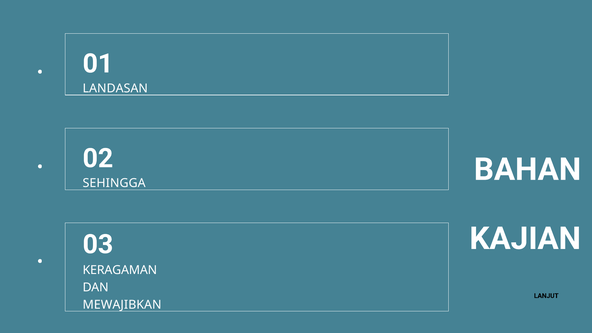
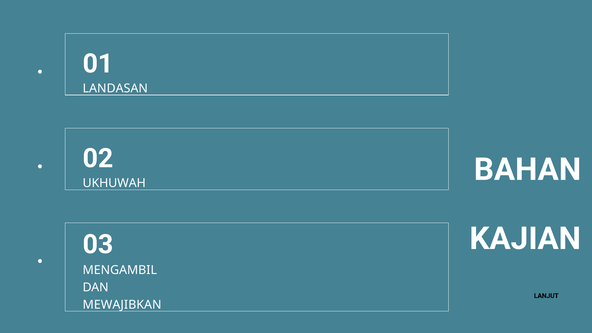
SEHINGGA: SEHINGGA -> UKHUWAH
KERAGAMAN: KERAGAMAN -> MENGAMBIL
